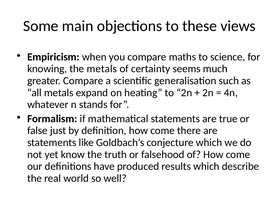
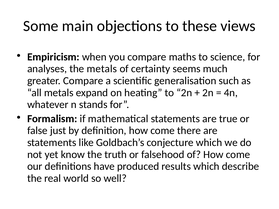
knowing: knowing -> analyses
